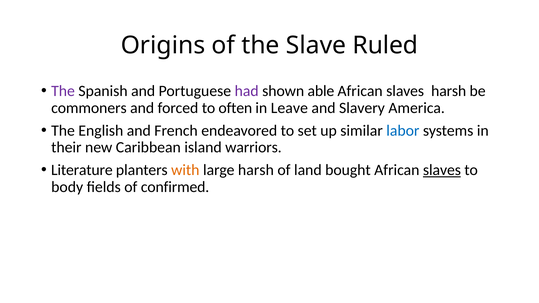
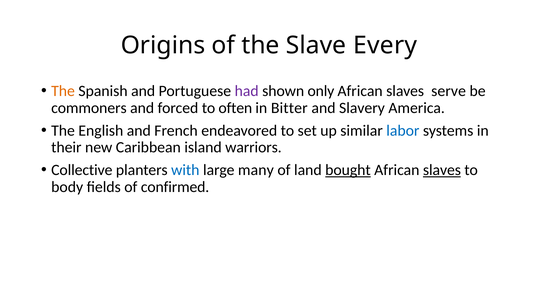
Ruled: Ruled -> Every
The at (63, 91) colour: purple -> orange
able: able -> only
slaves harsh: harsh -> serve
Leave: Leave -> Bitter
Literature: Literature -> Collective
with colour: orange -> blue
large harsh: harsh -> many
bought underline: none -> present
